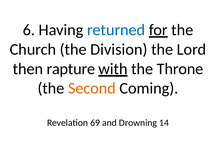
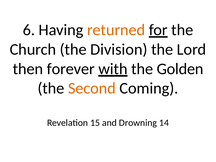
returned colour: blue -> orange
rapture: rapture -> forever
Throne: Throne -> Golden
69: 69 -> 15
